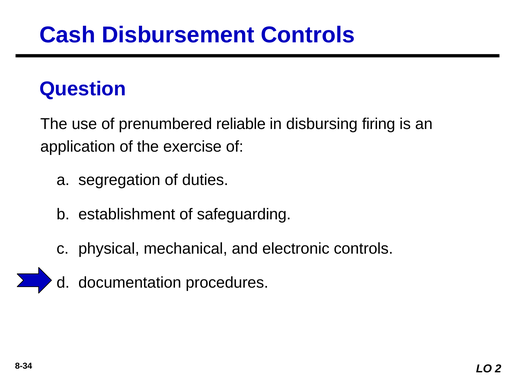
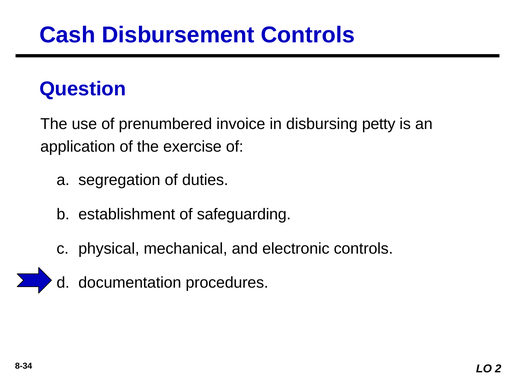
reliable: reliable -> invoice
firing: firing -> petty
